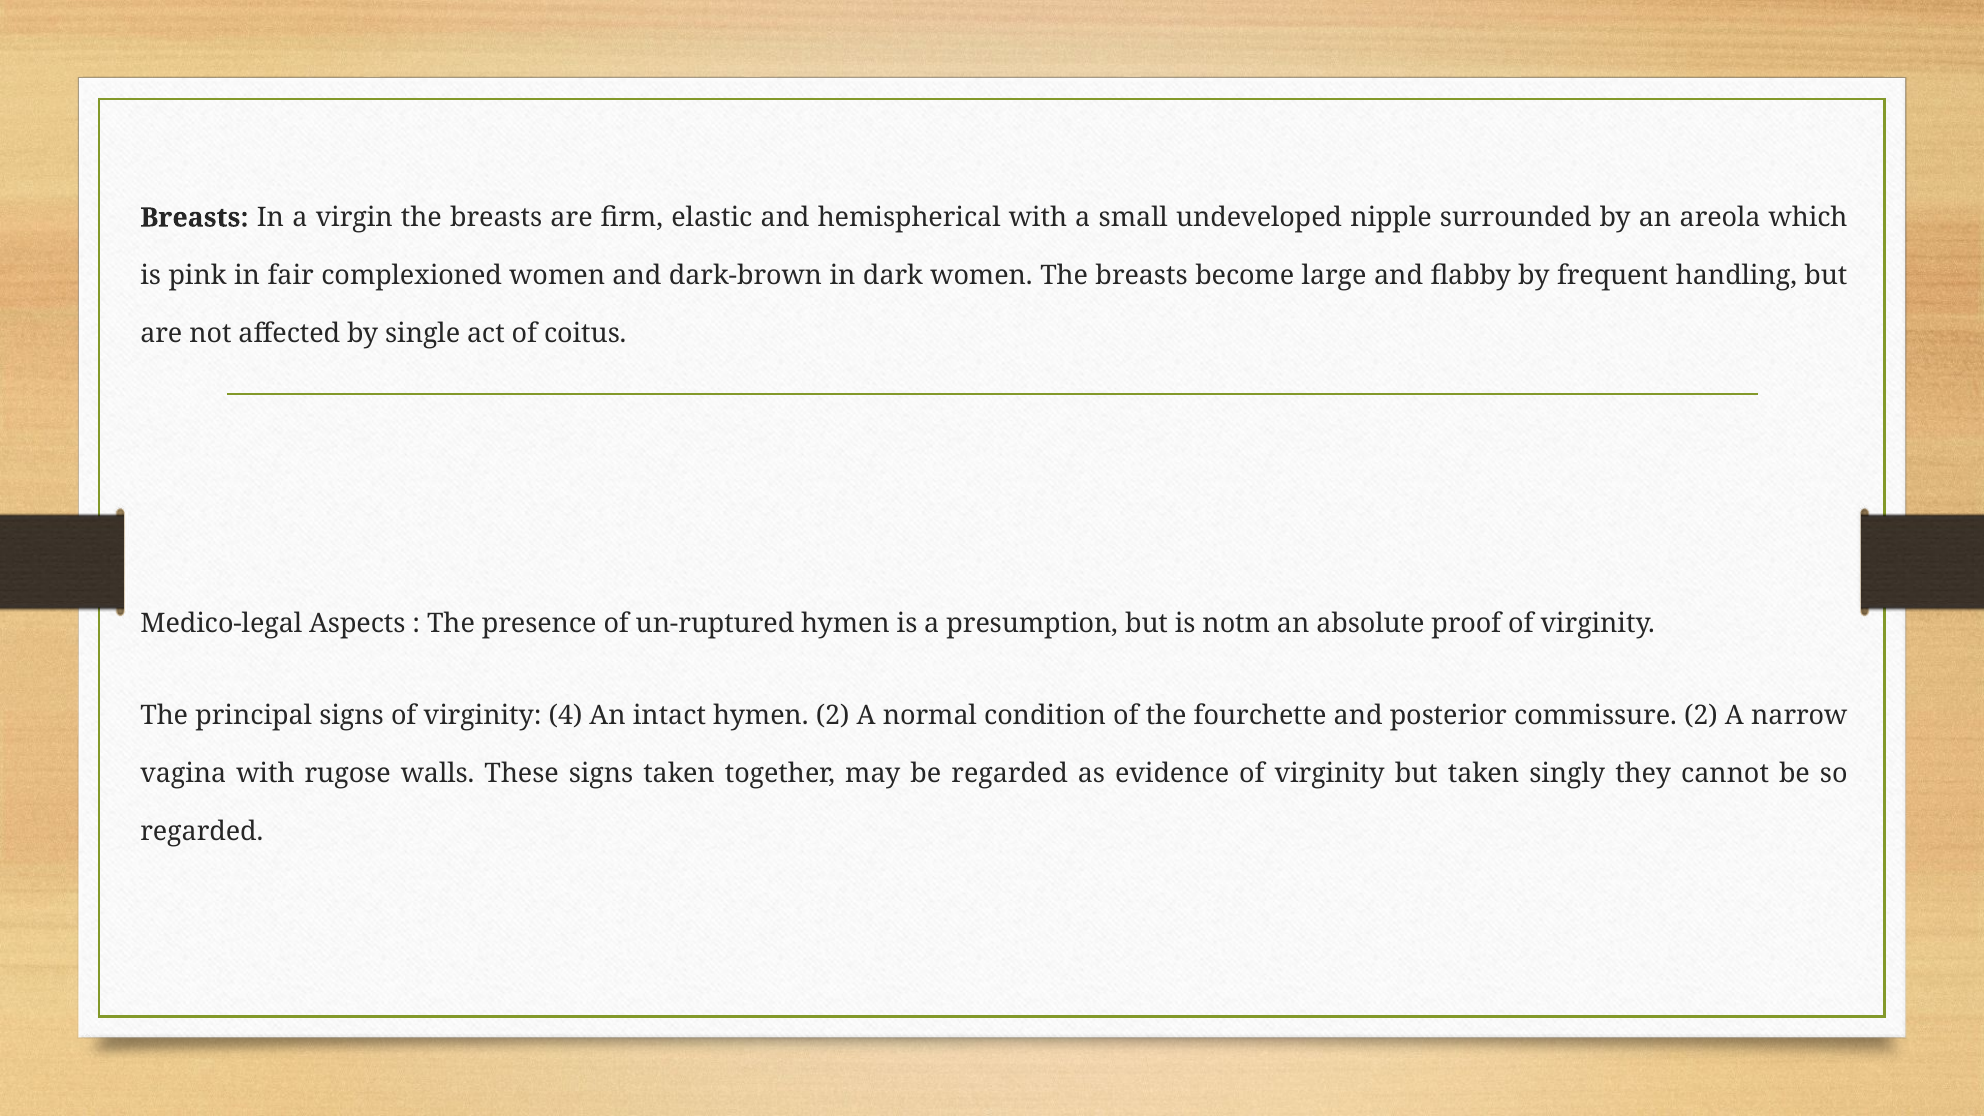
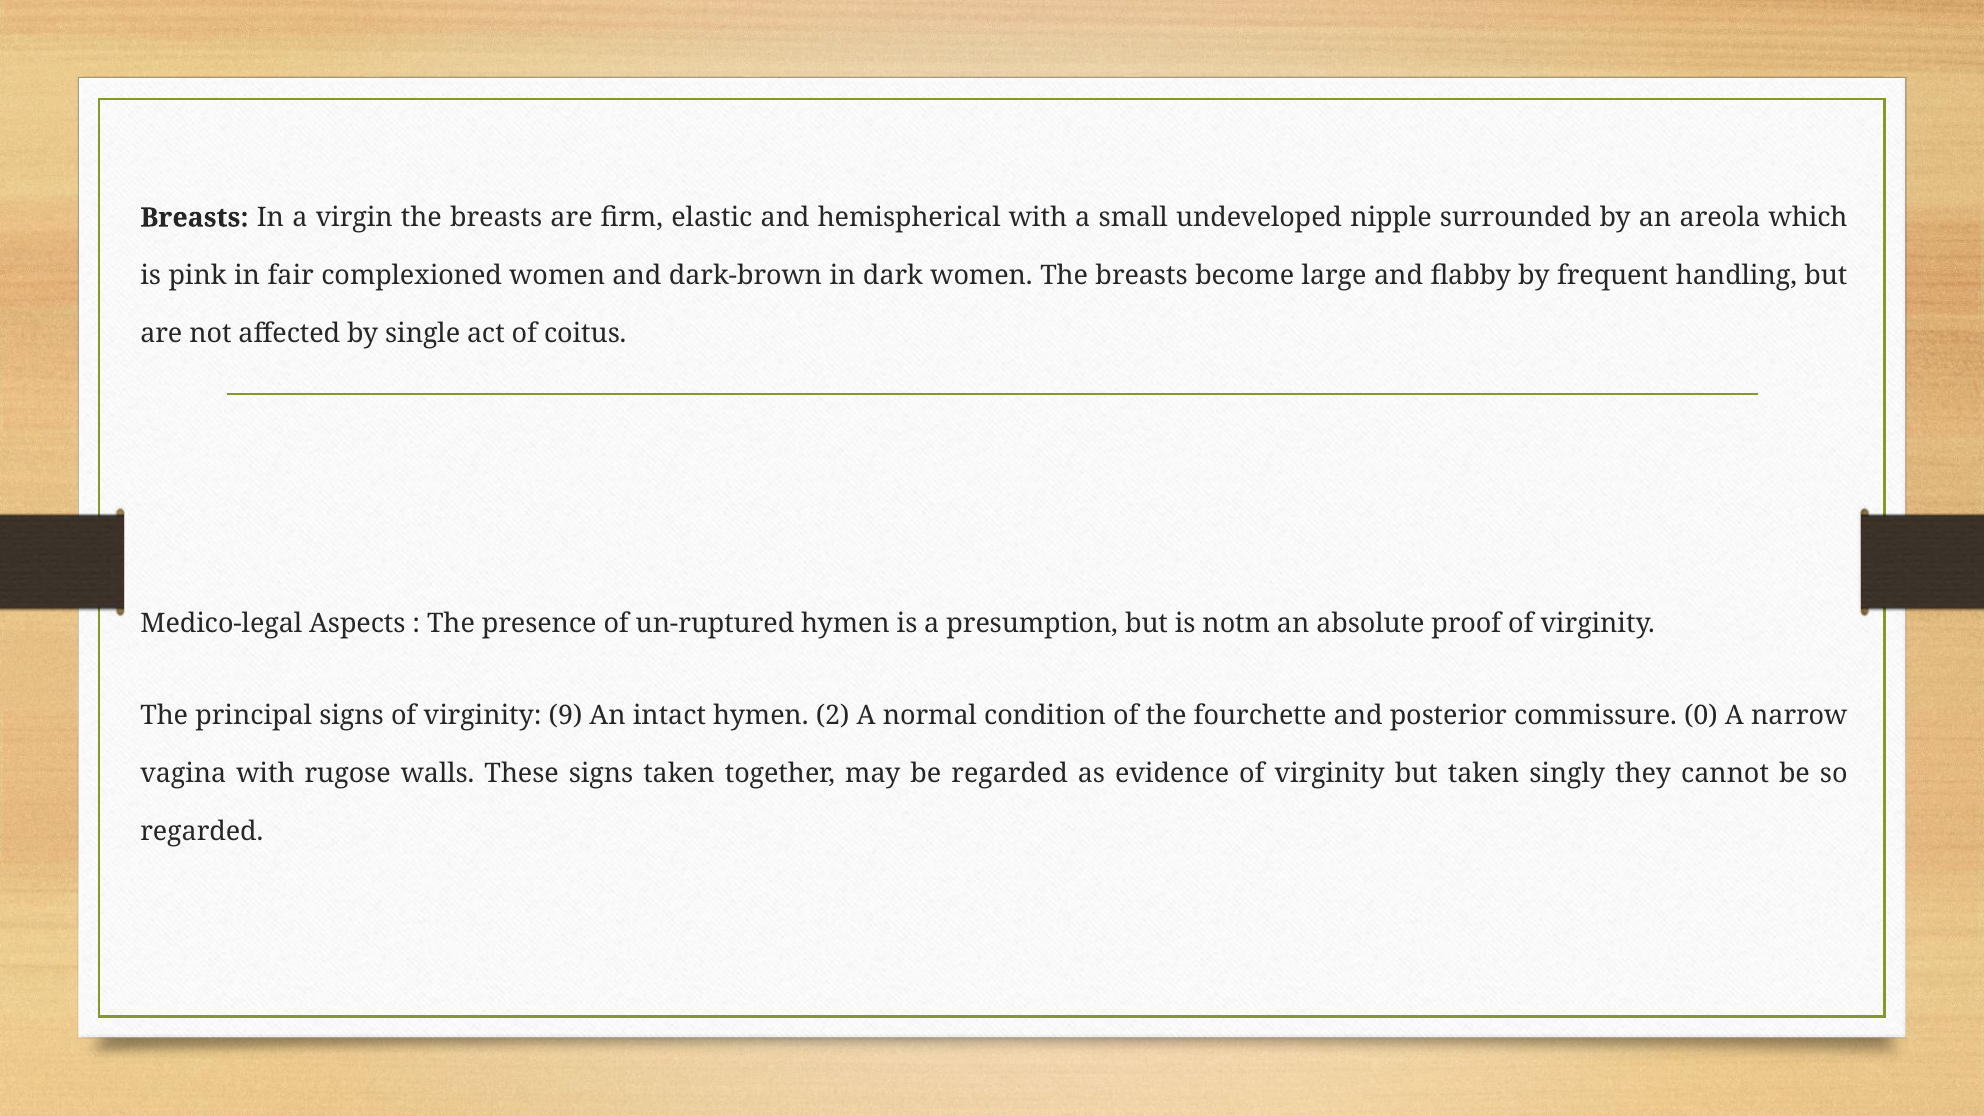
4: 4 -> 9
commissure 2: 2 -> 0
